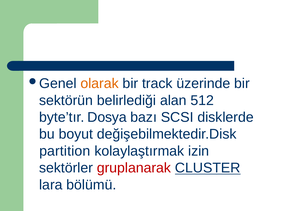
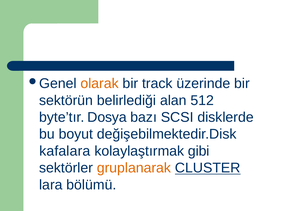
partition: partition -> kafalara
izin: izin -> gibi
gruplanarak colour: red -> orange
